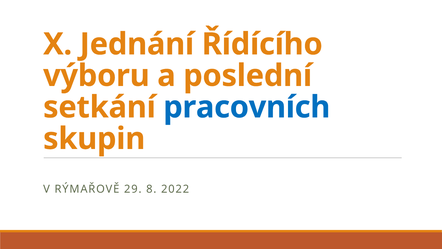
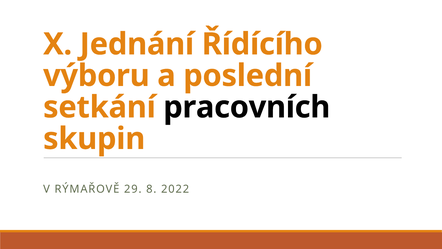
pracovních colour: blue -> black
